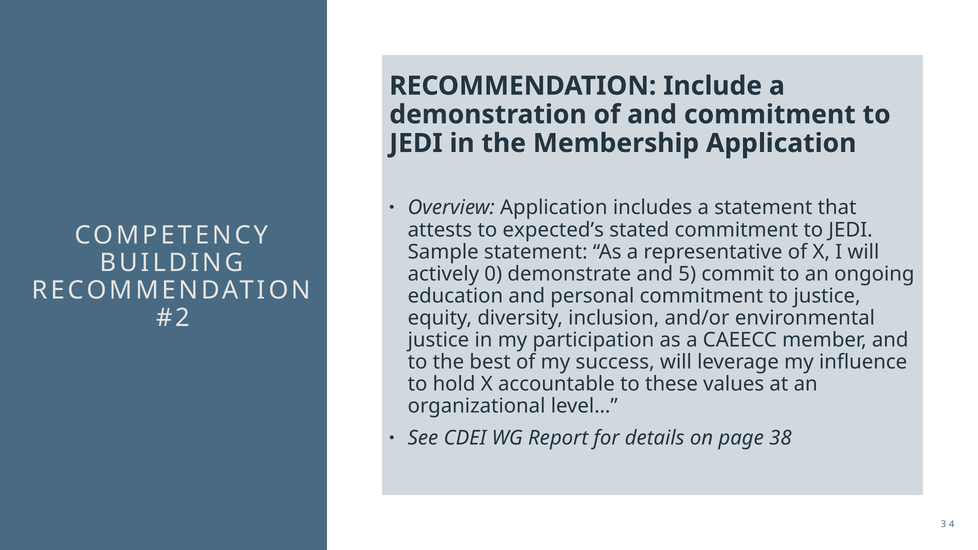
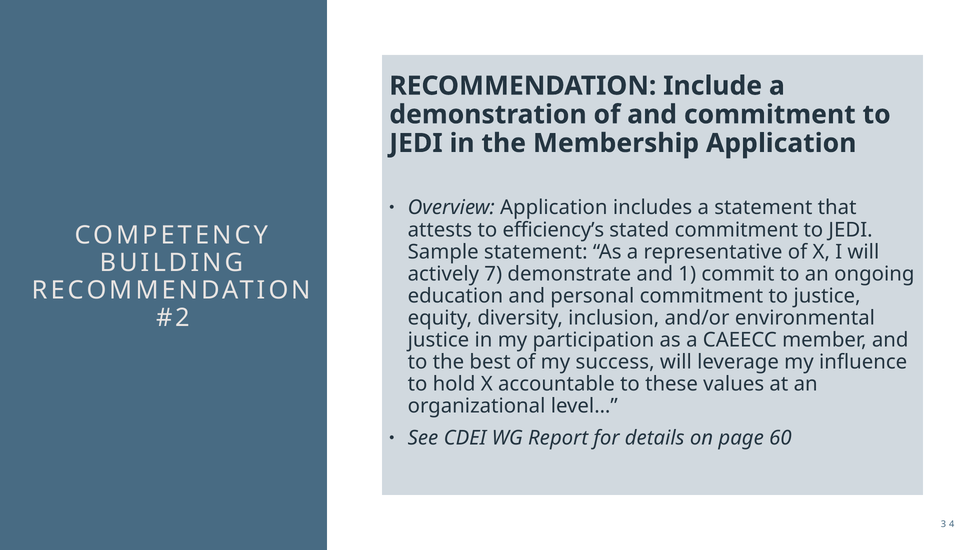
expected’s: expected’s -> efficiency’s
0: 0 -> 7
5: 5 -> 1
38: 38 -> 60
